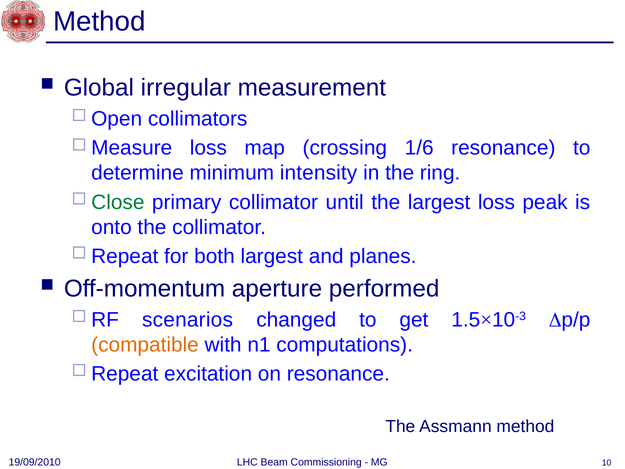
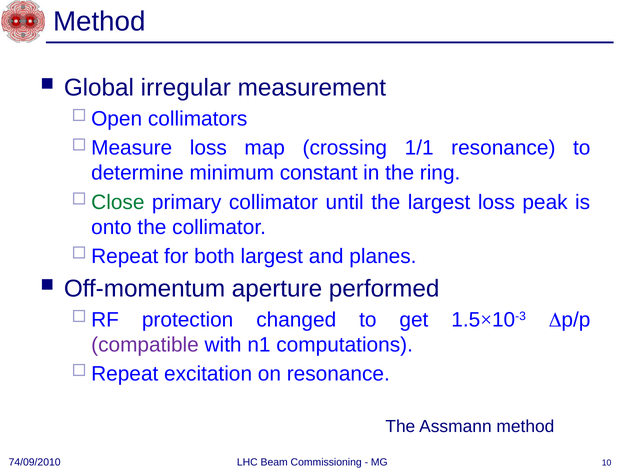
1/6: 1/6 -> 1/1
intensity: intensity -> constant
scenarios: scenarios -> protection
compatible colour: orange -> purple
19/09/2010: 19/09/2010 -> 74/09/2010
